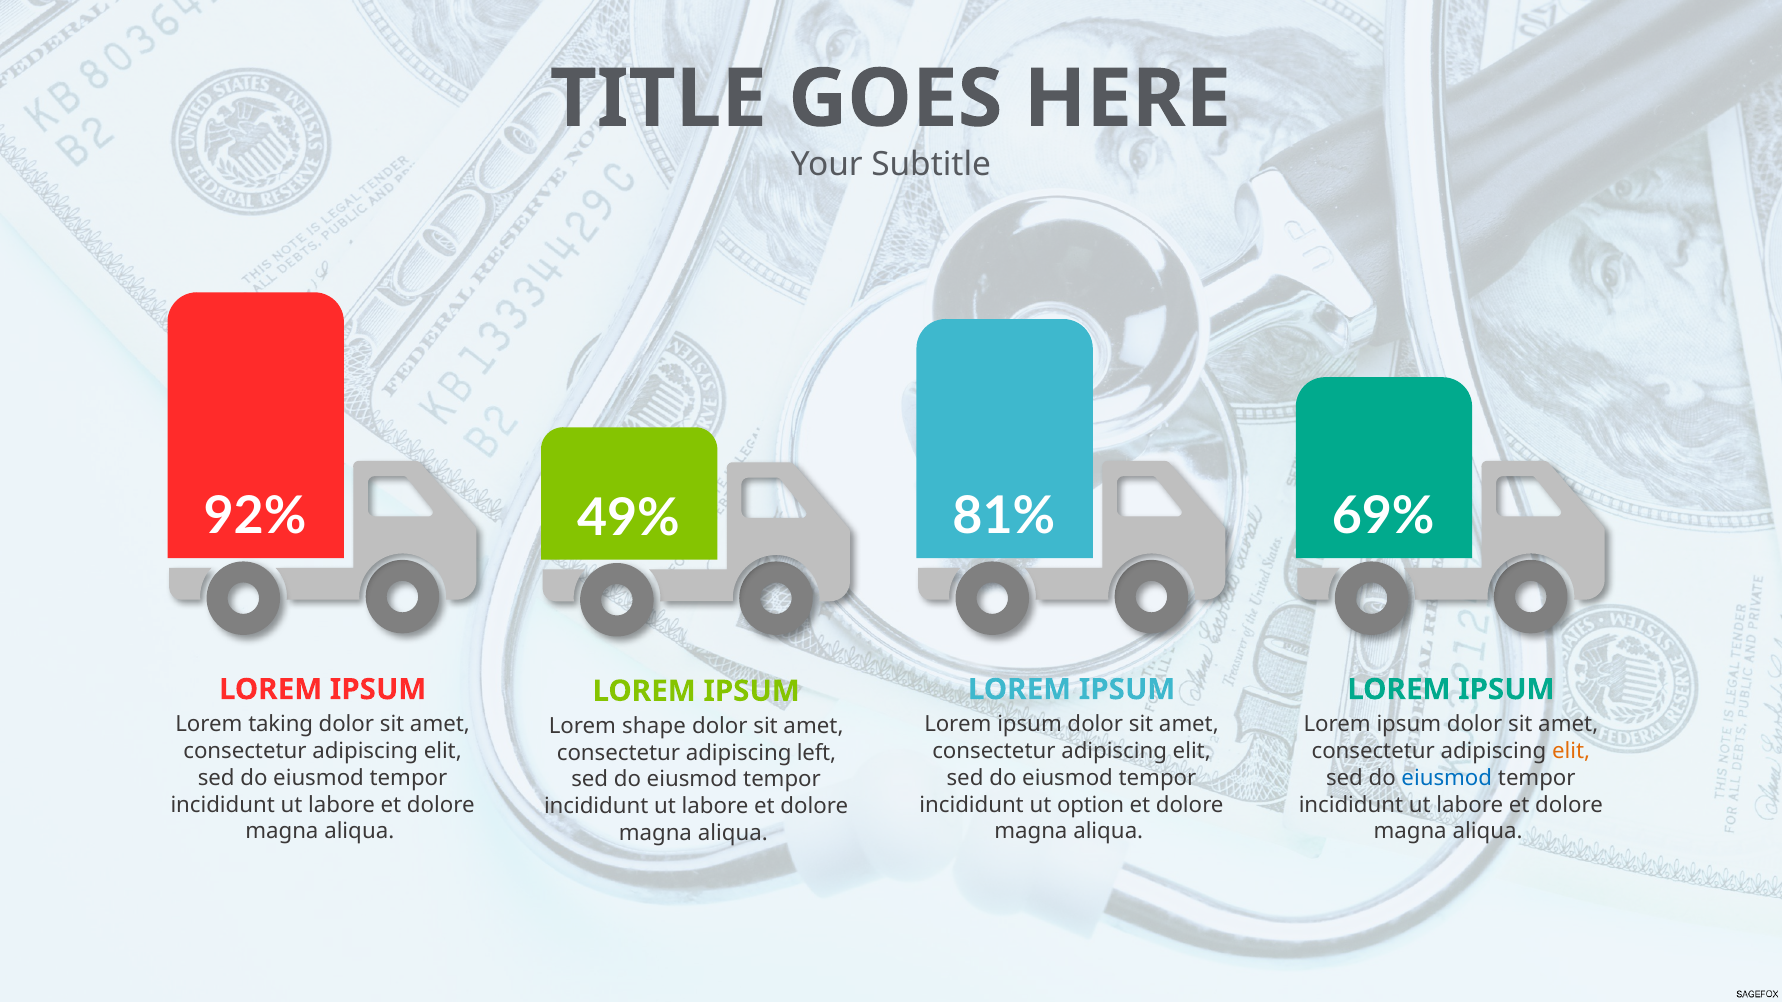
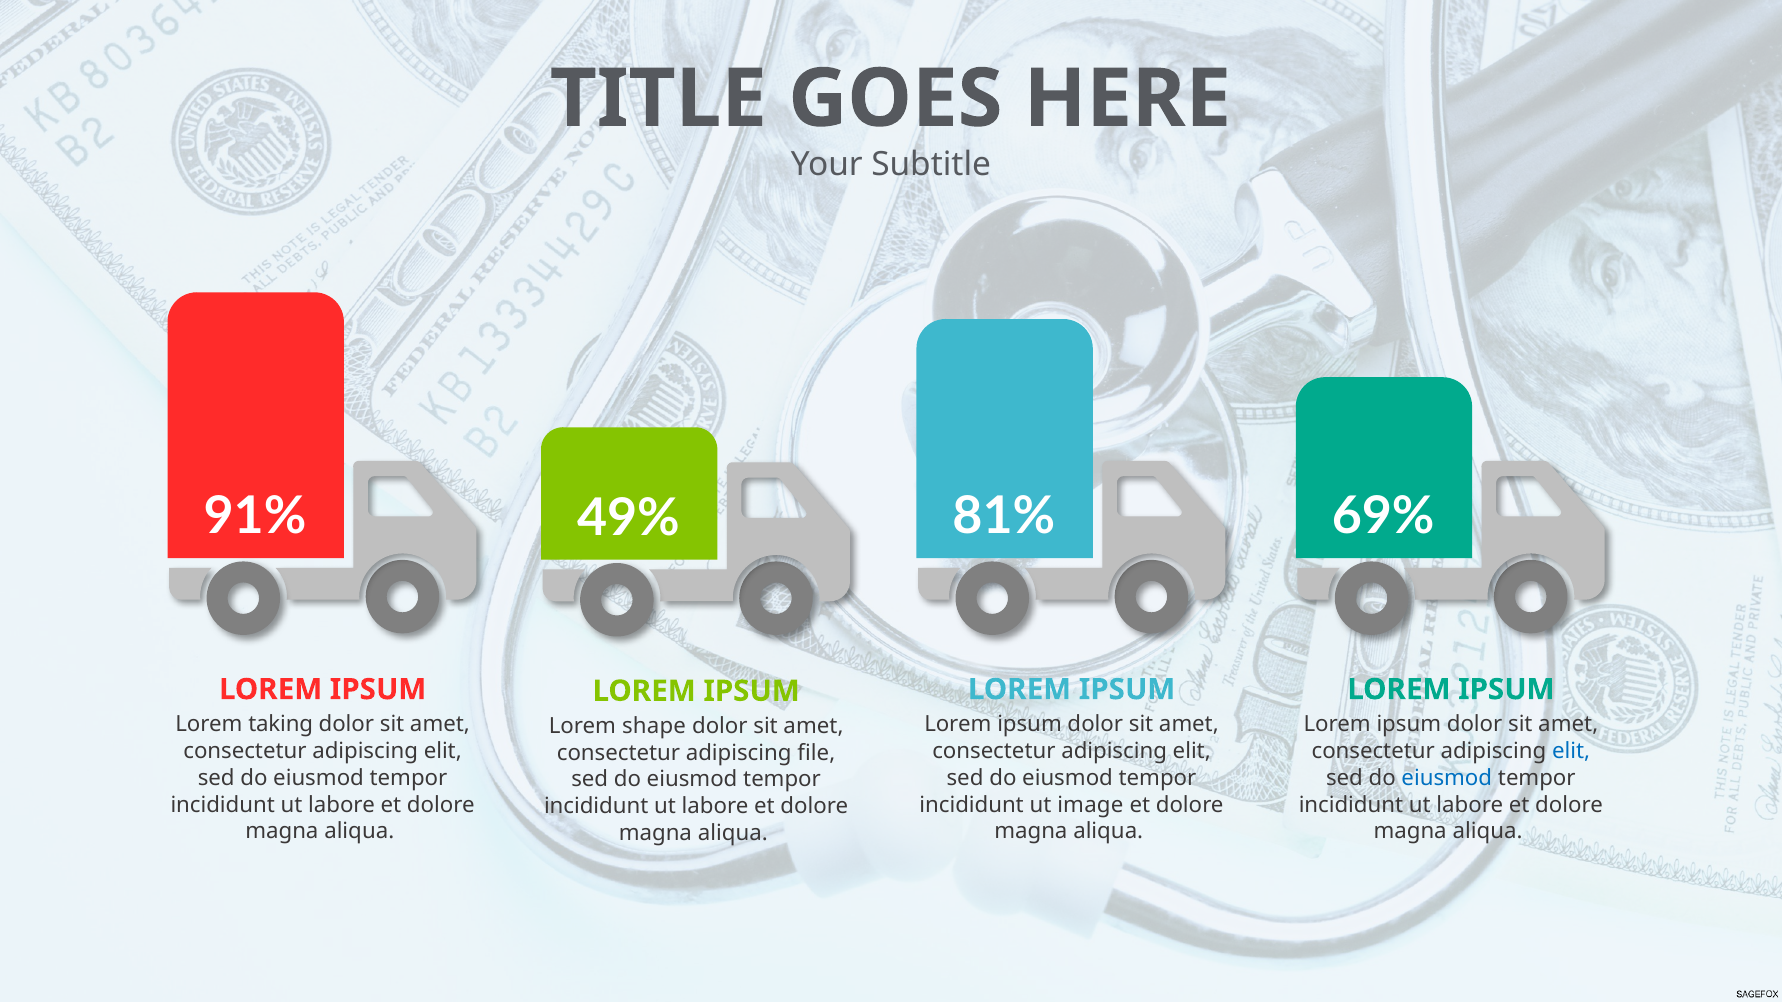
92%: 92% -> 91%
elit at (1571, 752) colour: orange -> blue
left: left -> file
option: option -> image
